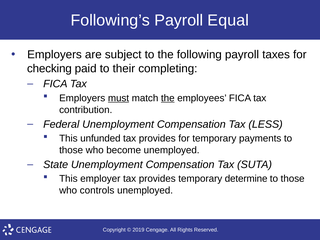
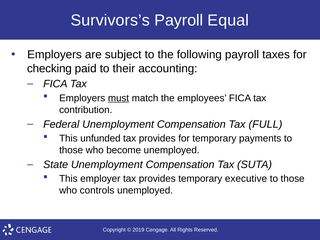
Following’s: Following’s -> Survivors’s
completing: completing -> accounting
the at (168, 98) underline: present -> none
LESS: LESS -> FULL
determine: determine -> executive
